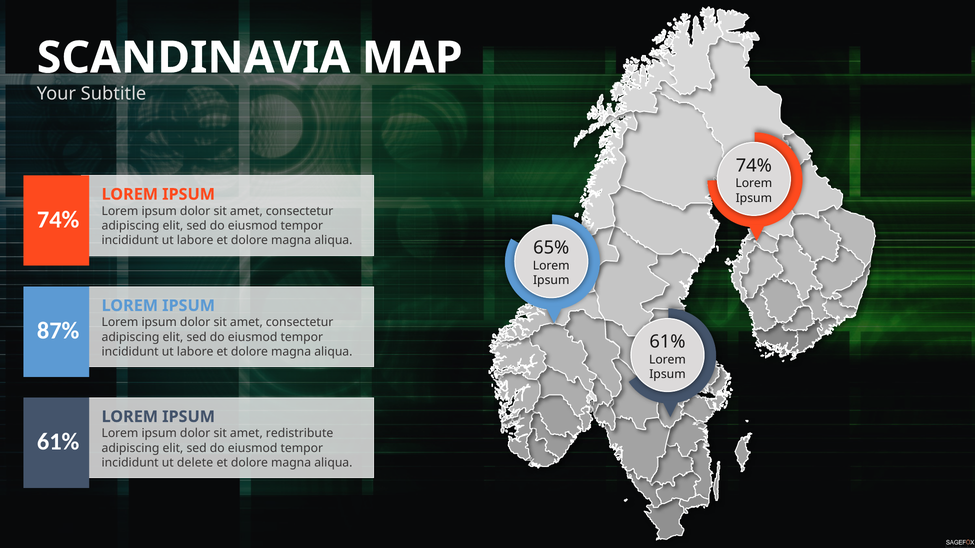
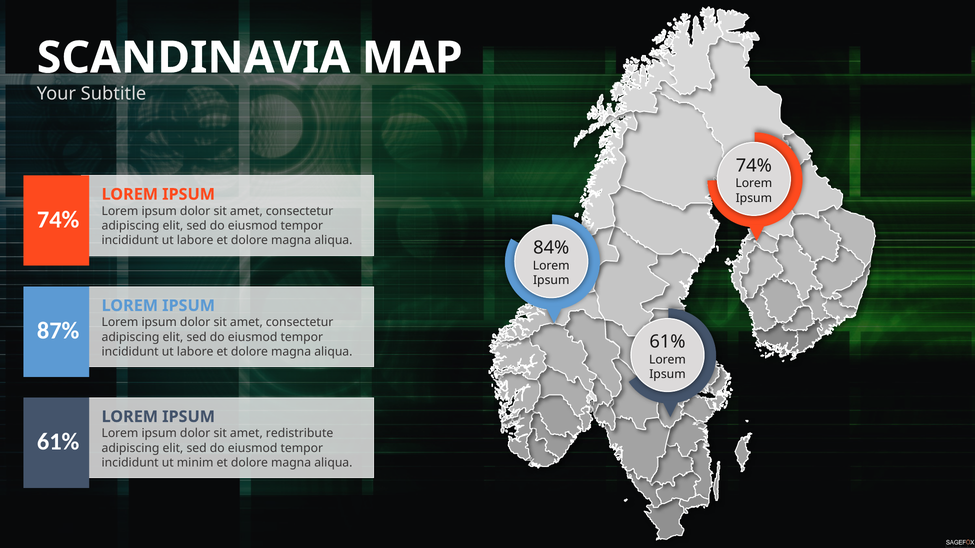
65%: 65% -> 84%
delete: delete -> minim
